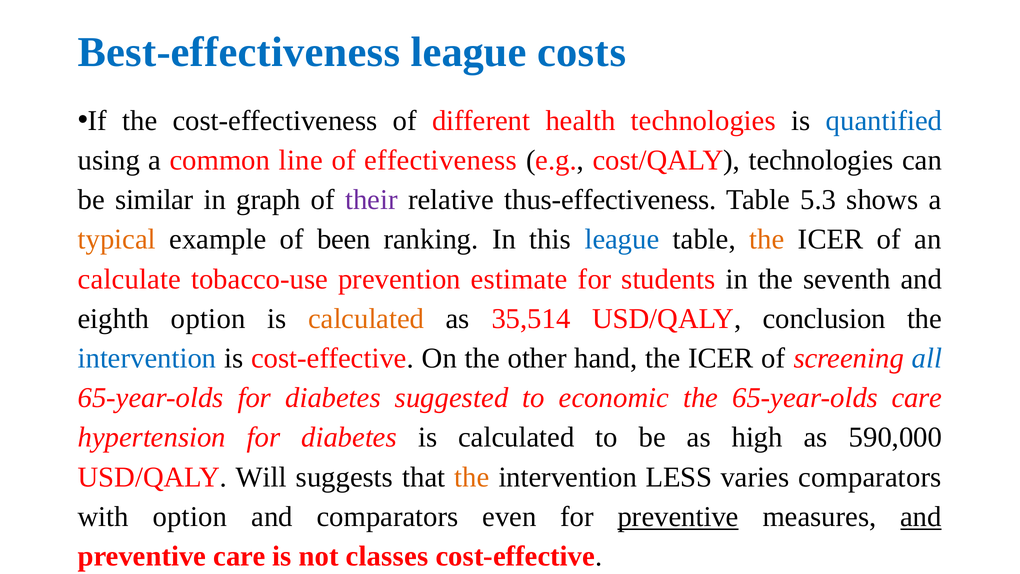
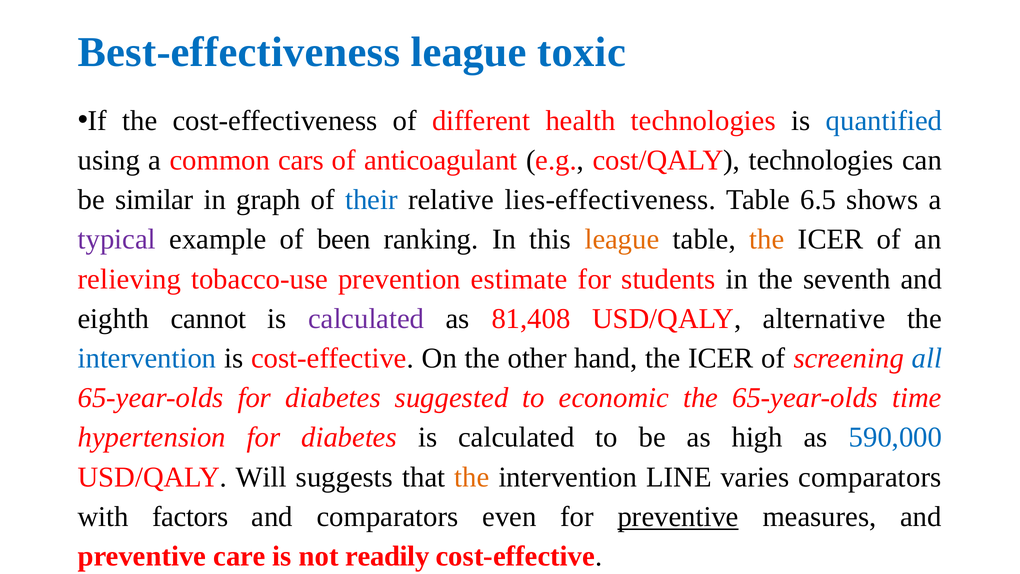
costs: costs -> toxic
line: line -> cars
effectiveness: effectiveness -> anticoagulant
their colour: purple -> blue
thus-effectiveness: thus-effectiveness -> lies-effectiveness
5.3: 5.3 -> 6.5
typical colour: orange -> purple
league at (622, 239) colour: blue -> orange
calculate: calculate -> relieving
eighth option: option -> cannot
calculated at (366, 319) colour: orange -> purple
35,514: 35,514 -> 81,408
conclusion: conclusion -> alternative
65-year-olds care: care -> time
590,000 colour: black -> blue
LESS: LESS -> LINE
with option: option -> factors
and at (921, 517) underline: present -> none
classes: classes -> readily
